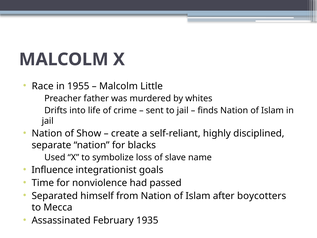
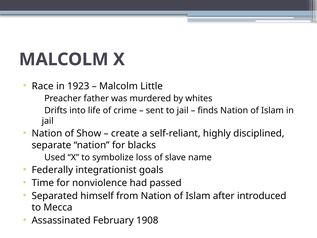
1955: 1955 -> 1923
Influence: Influence -> Federally
boycotters: boycotters -> introduced
1935: 1935 -> 1908
